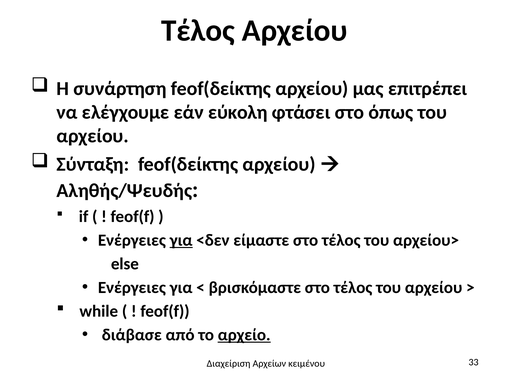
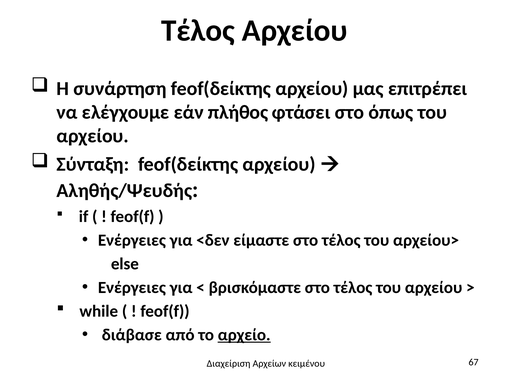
εύκολη: εύκολη -> πλήθος
για at (181, 241) underline: present -> none
33: 33 -> 67
